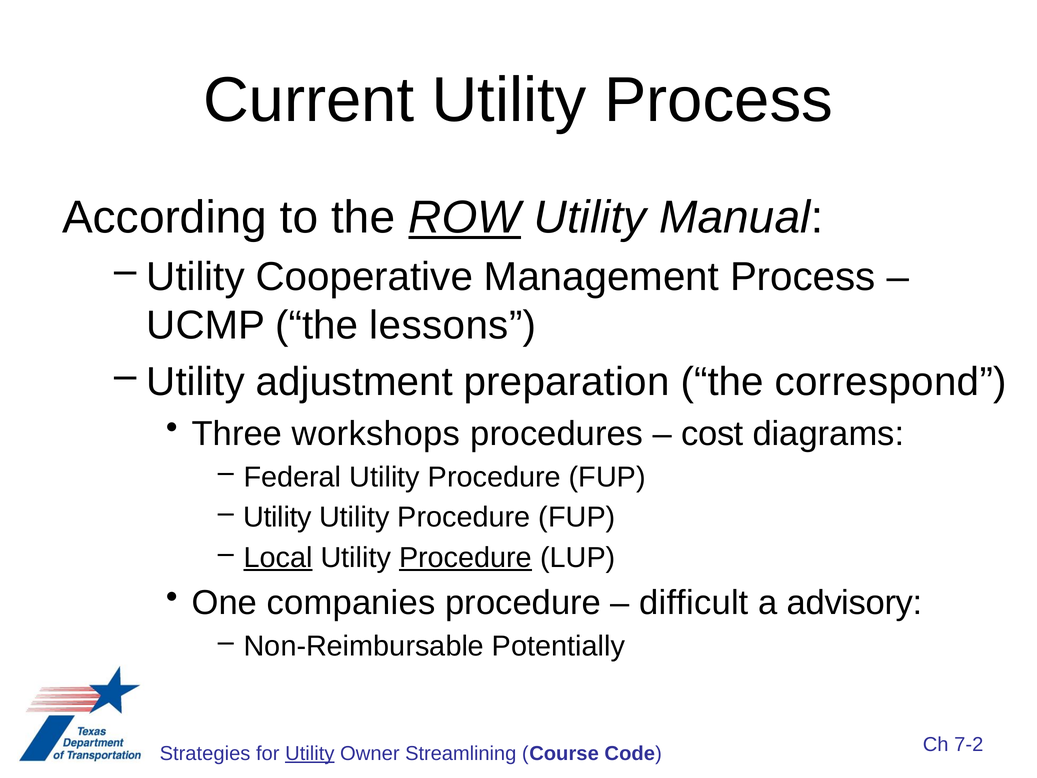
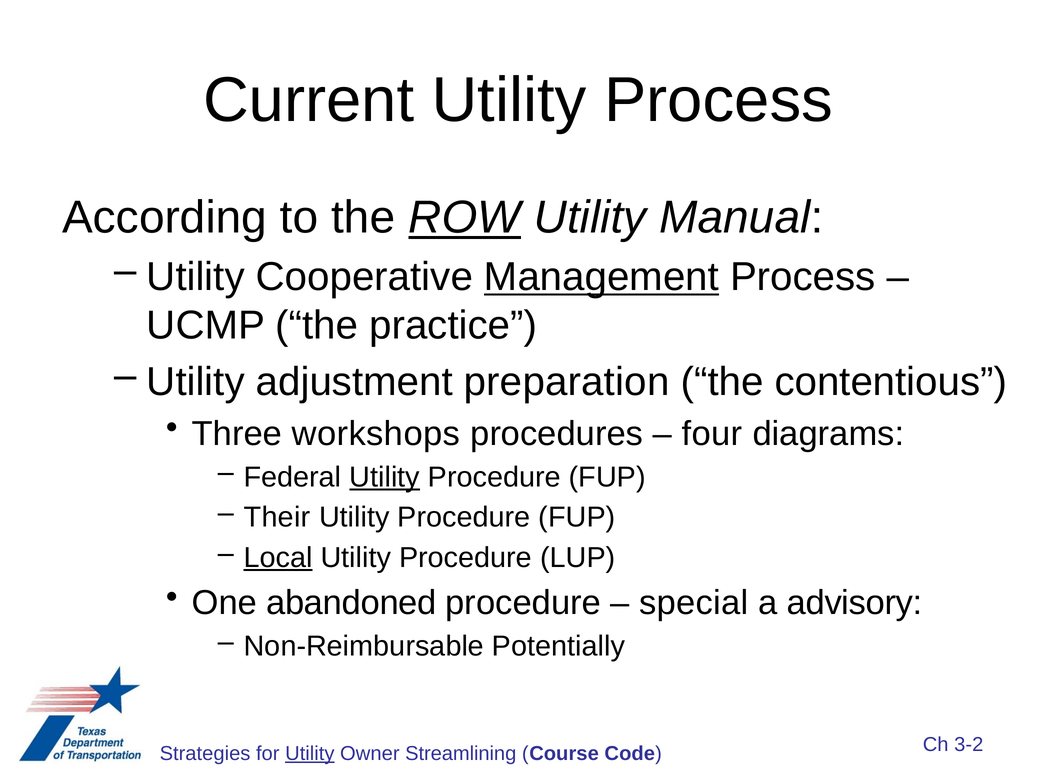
Management underline: none -> present
lessons: lessons -> practice
correspond: correspond -> contentious
cost: cost -> four
Utility at (385, 477) underline: none -> present
Utility at (277, 517): Utility -> Their
Procedure at (466, 558) underline: present -> none
companies: companies -> abandoned
difficult: difficult -> special
7-2: 7-2 -> 3-2
